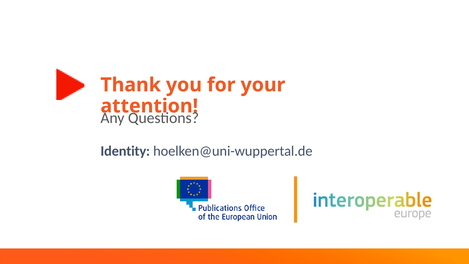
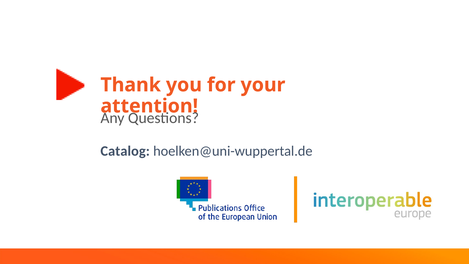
Identity: Identity -> Catalog
